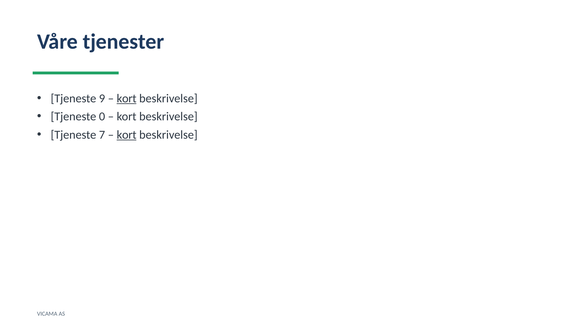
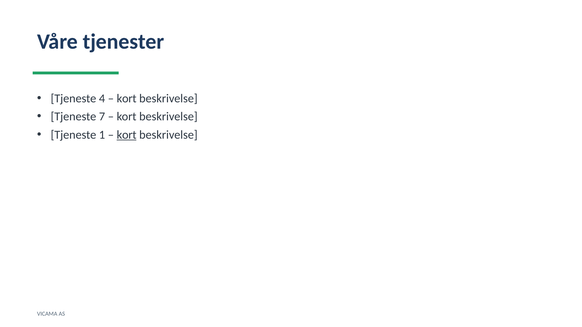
9: 9 -> 4
kort at (127, 99) underline: present -> none
0: 0 -> 7
7: 7 -> 1
